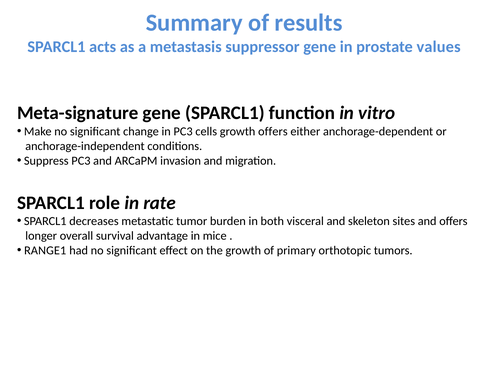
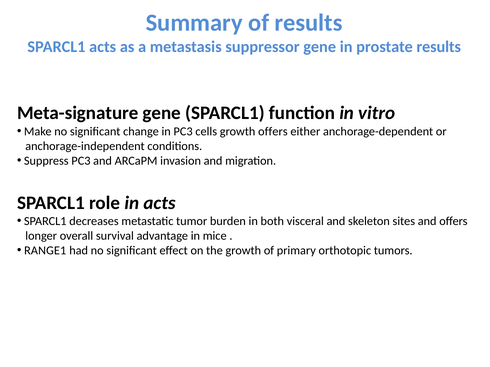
prostate values: values -> results
in rate: rate -> acts
